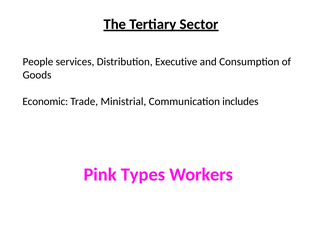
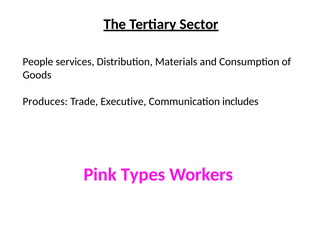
Executive: Executive -> Materials
Economic: Economic -> Produces
Ministrial: Ministrial -> Executive
